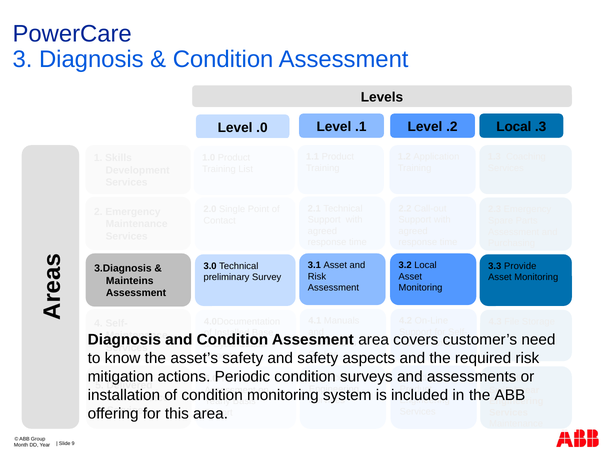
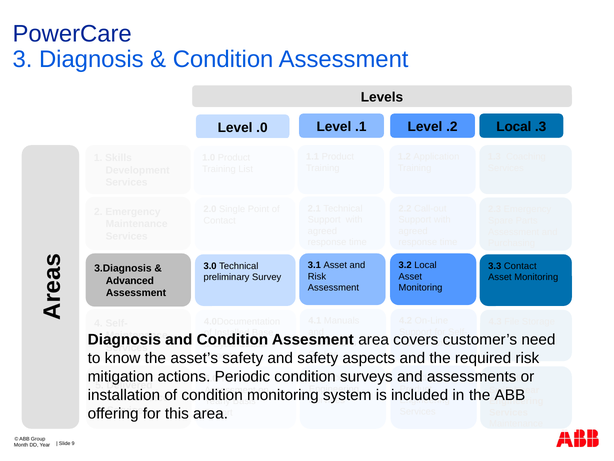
3.3 Provide: Provide -> Contact
Mainteins at (130, 280): Mainteins -> Advanced
